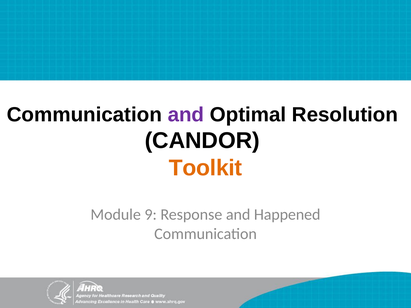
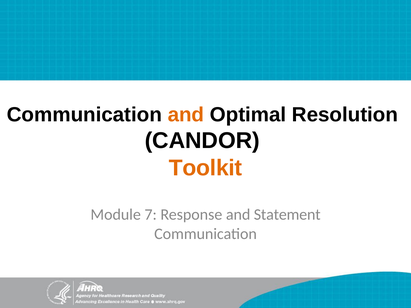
and at (186, 115) colour: purple -> orange
9: 9 -> 7
Happened: Happened -> Statement
